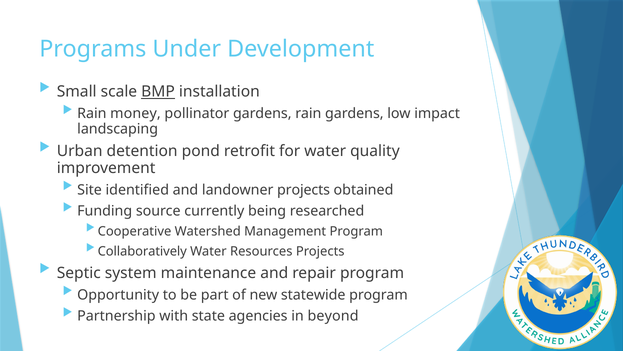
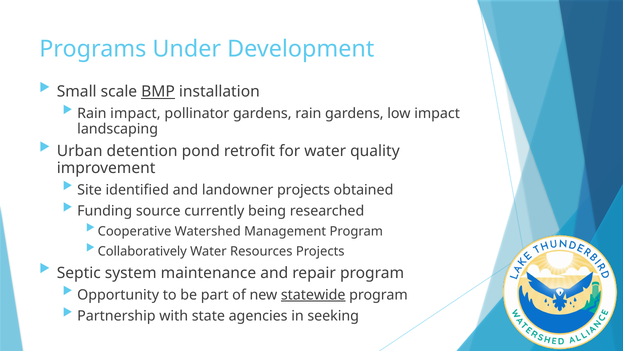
Rain money: money -> impact
statewide underline: none -> present
beyond: beyond -> seeking
